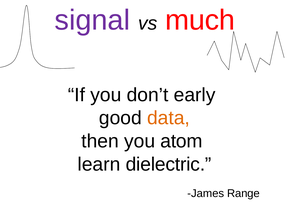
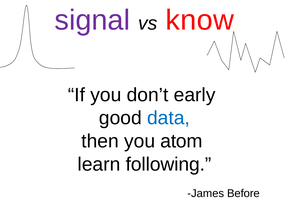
much: much -> know
data colour: orange -> blue
dielectric: dielectric -> following
Range: Range -> Before
